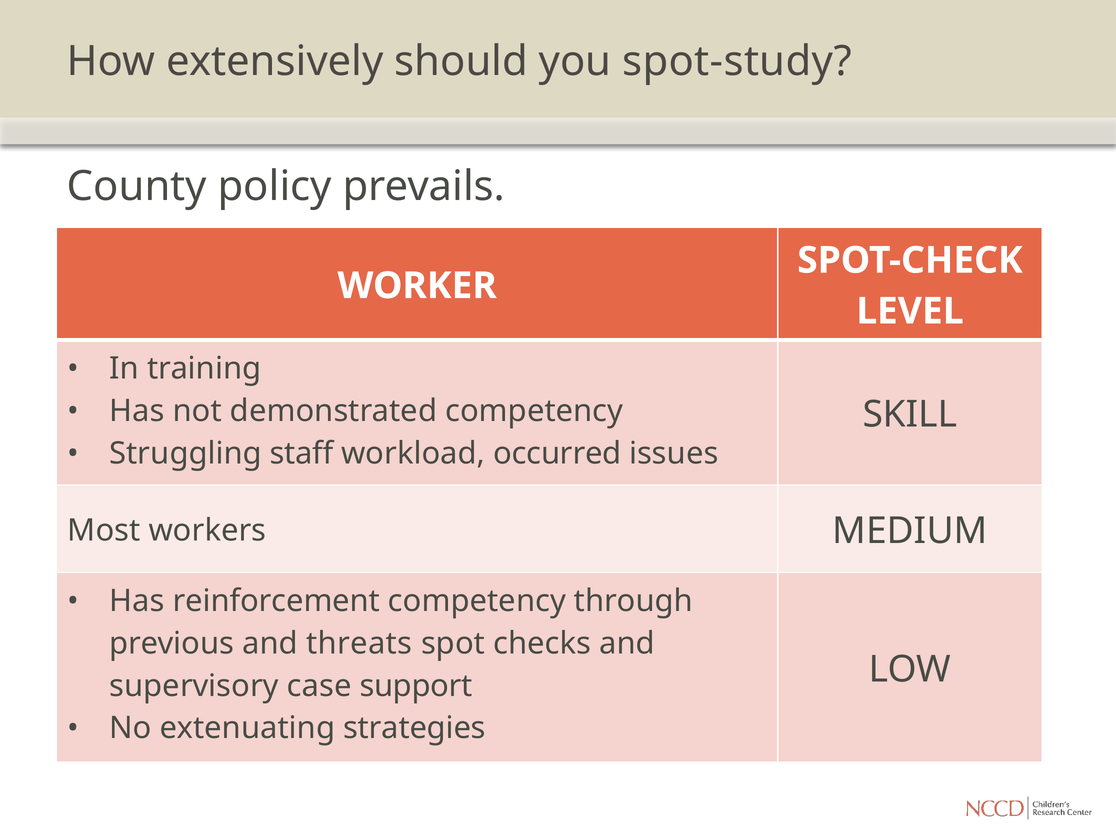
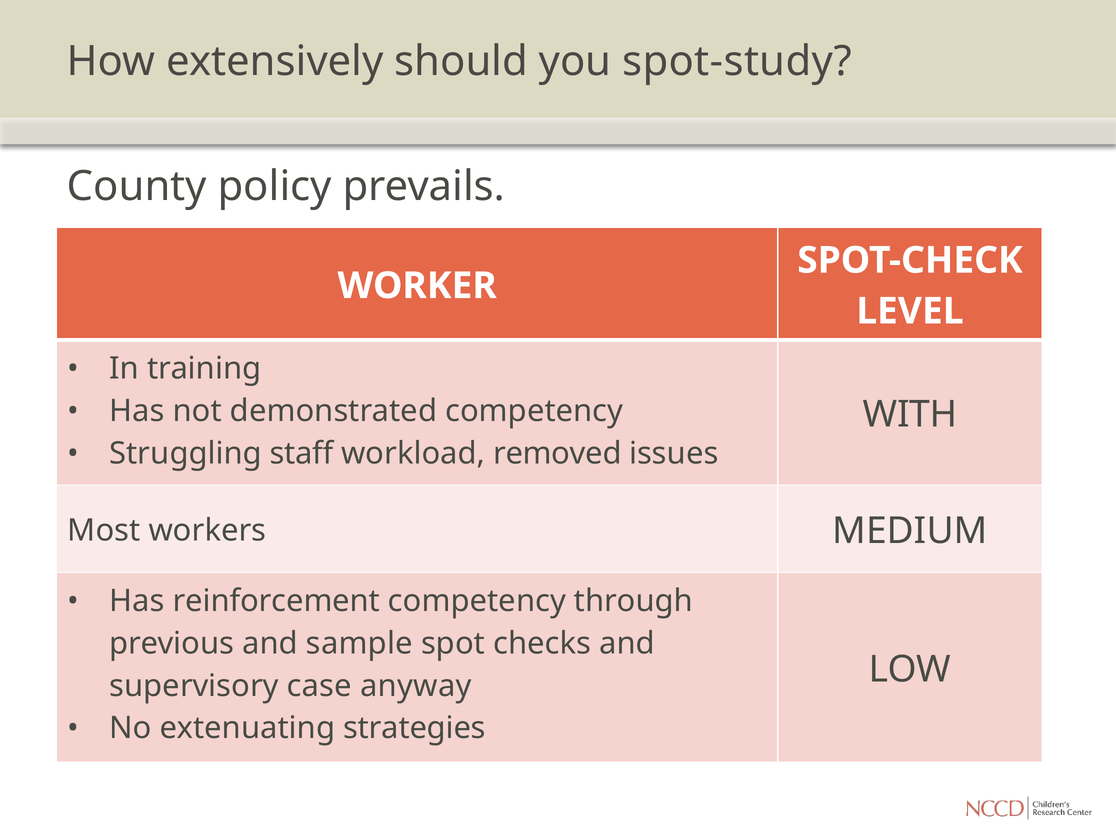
SKILL: SKILL -> WITH
occurred: occurred -> removed
threats: threats -> sample
support: support -> anyway
